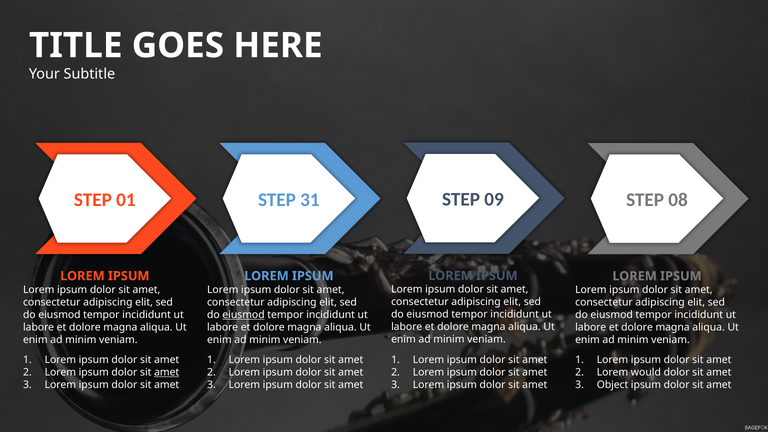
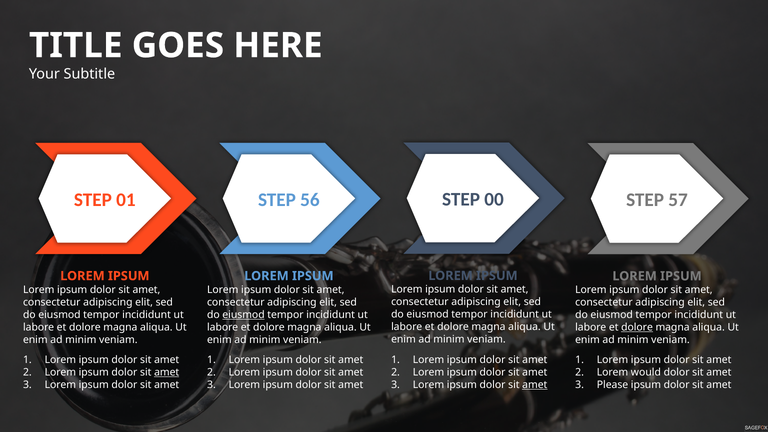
09: 09 -> 00
31: 31 -> 56
08: 08 -> 57
dolore at (637, 327) underline: none -> present
amet at (535, 385) underline: none -> present
Object: Object -> Please
